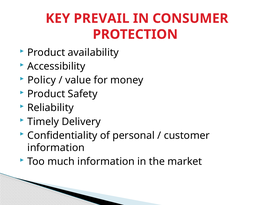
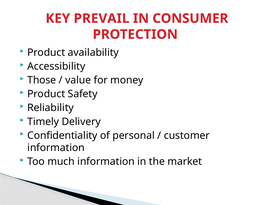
Policy: Policy -> Those
